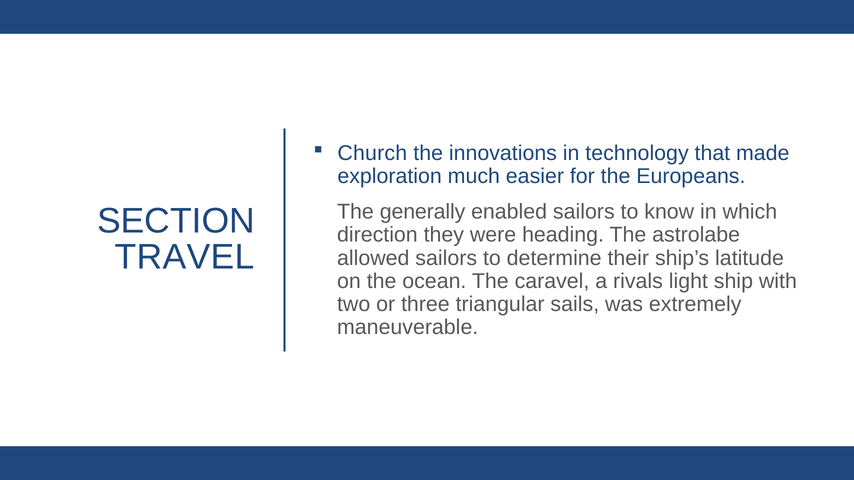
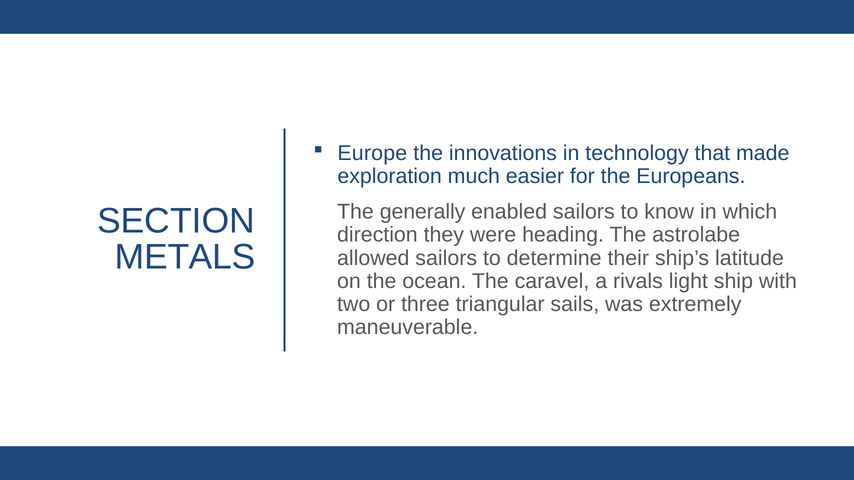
Church: Church -> Europe
TRAVEL: TRAVEL -> METALS
